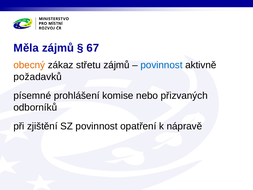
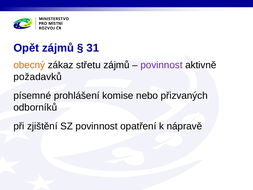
Měla: Měla -> Opět
67: 67 -> 31
povinnost at (162, 65) colour: blue -> purple
